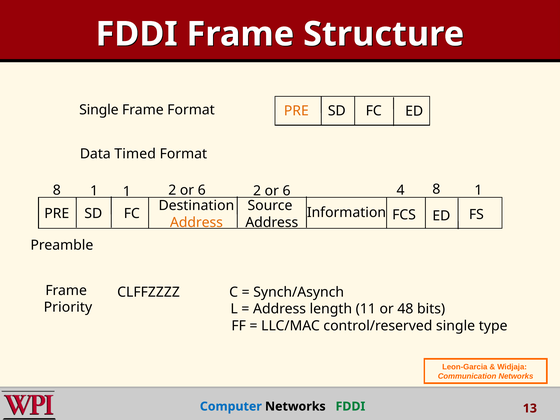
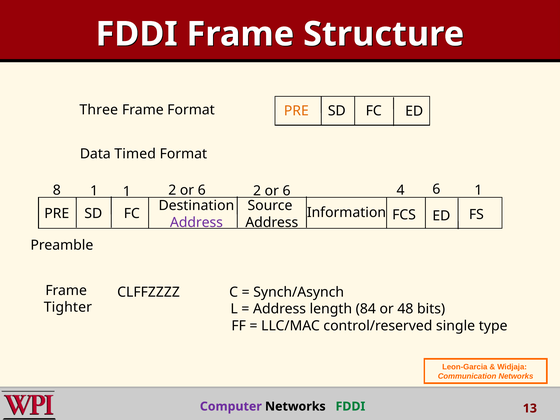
Single at (99, 110): Single -> Three
1 8: 8 -> 6
Address at (196, 222) colour: orange -> purple
Priority: Priority -> Tighter
11: 11 -> 84
Computer colour: blue -> purple
